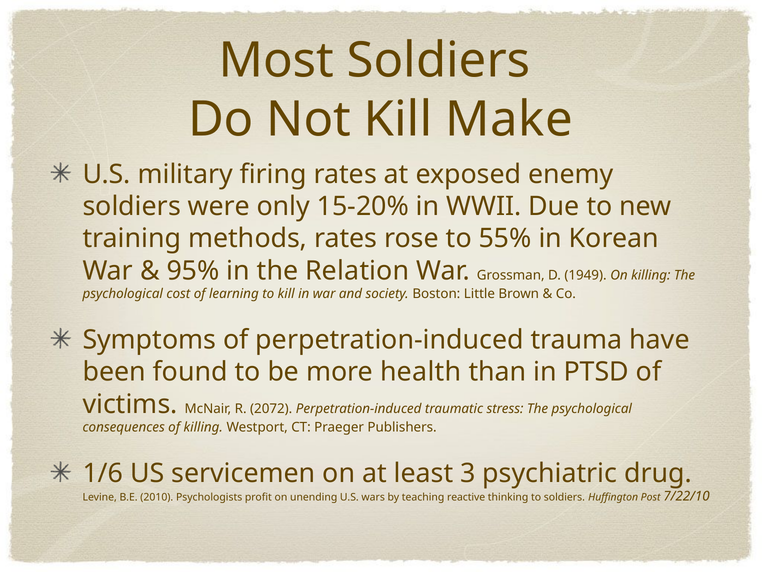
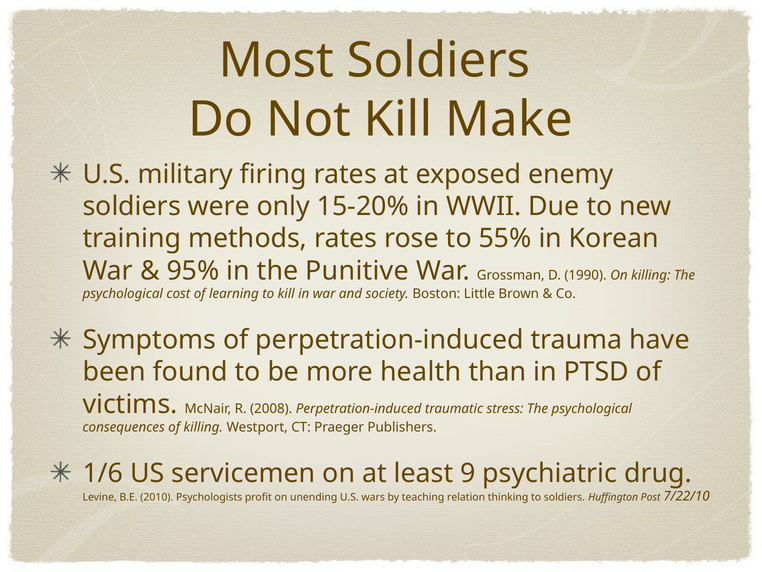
Relation: Relation -> Punitive
1949: 1949 -> 1990
2072: 2072 -> 2008
3: 3 -> 9
reactive: reactive -> relation
